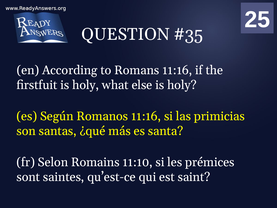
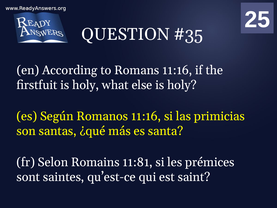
11:10: 11:10 -> 11:81
